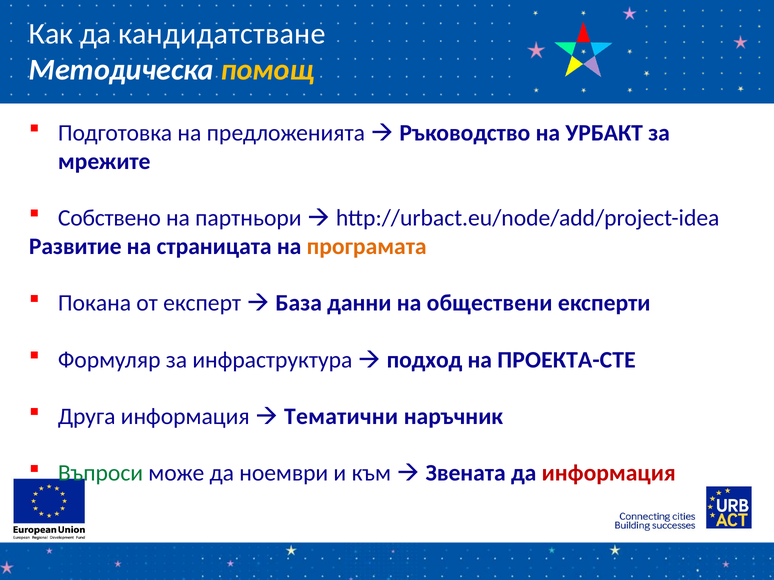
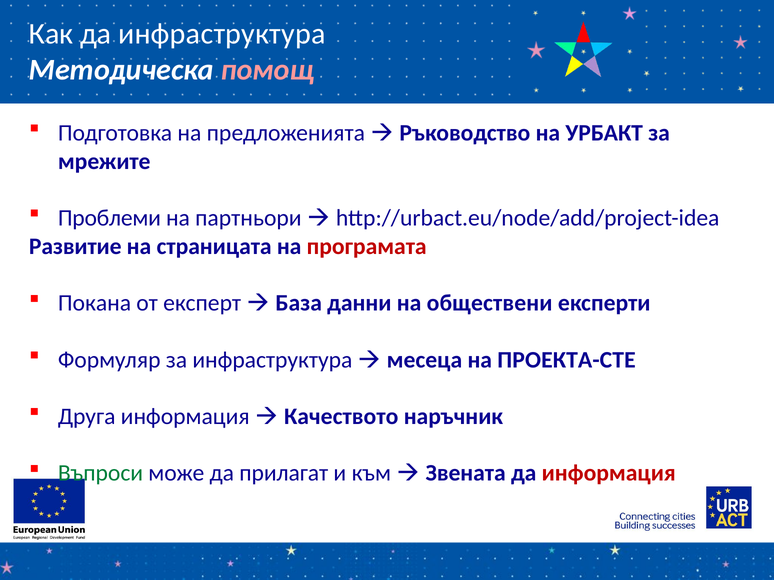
да кандидатстване: кандидатстване -> инфраструктура
помощ colour: yellow -> pink
Собствено: Собствено -> Проблеми
програмата colour: orange -> red
подход: подход -> месеца
Тематични: Тематични -> Качеството
ноември: ноември -> прилагат
